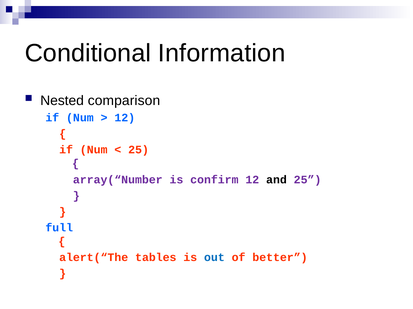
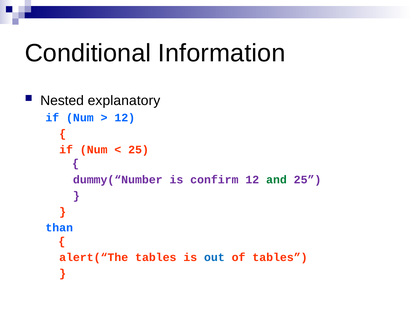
comparison: comparison -> explanatory
array(“Number: array(“Number -> dummy(“Number
and colour: black -> green
full: full -> than
of better: better -> tables
